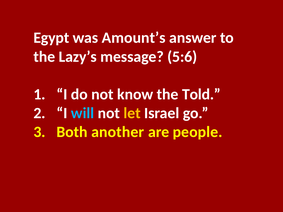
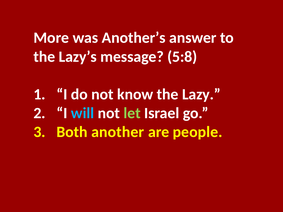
Egypt: Egypt -> More
Amount’s: Amount’s -> Another’s
5:6: 5:6 -> 5:8
Told: Told -> Lazy
let colour: yellow -> light green
